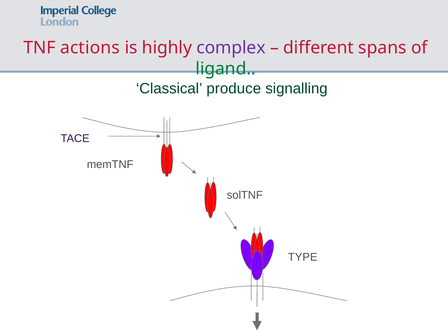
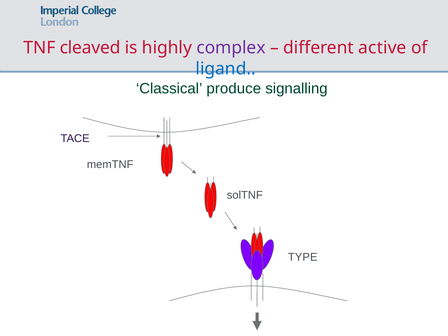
actions: actions -> cleaved
spans: spans -> active
ligand colour: green -> blue
